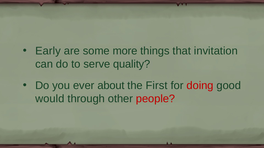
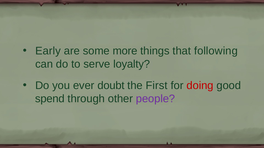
invitation: invitation -> following
quality: quality -> loyalty
about: about -> doubt
would: would -> spend
people colour: red -> purple
